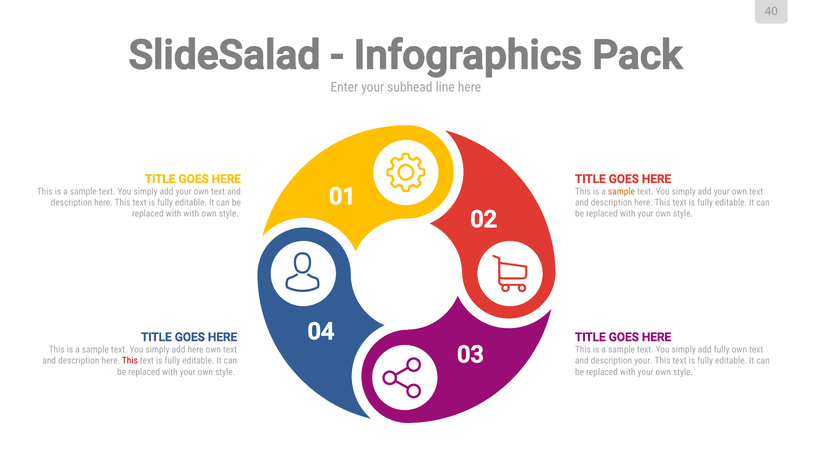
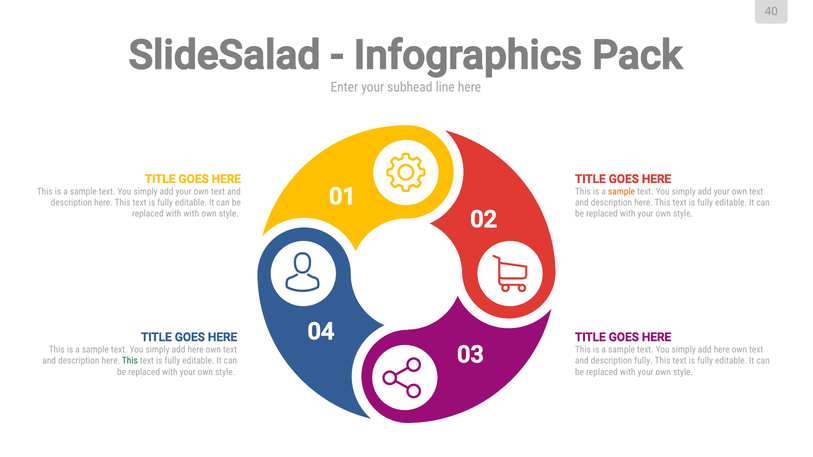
fully at (722, 350): fully -> here
This at (130, 361) colour: red -> green
description your: your -> fully
